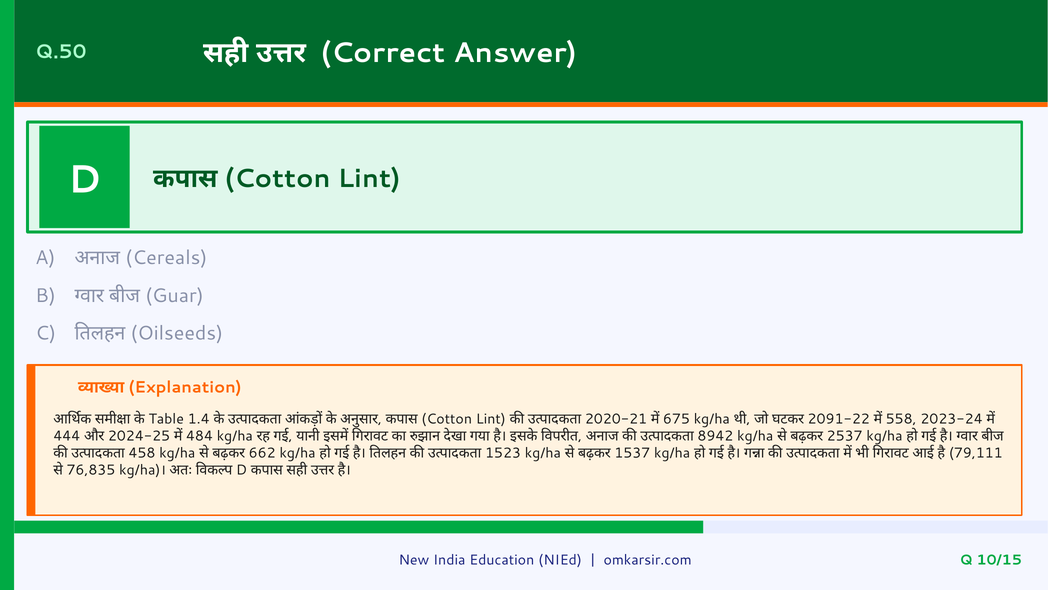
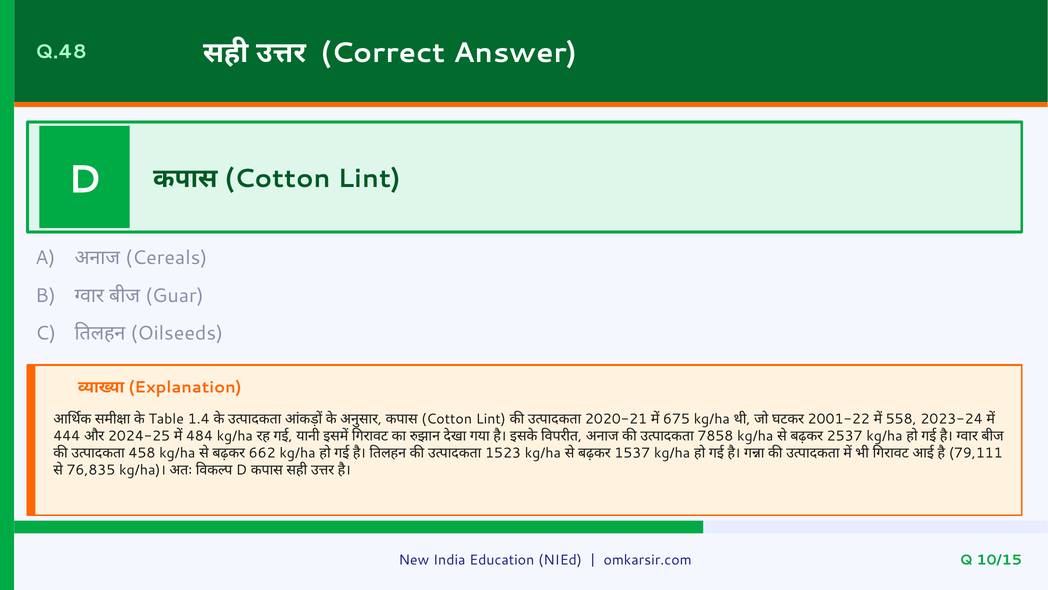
Q.50: Q.50 -> Q.48
2091-22: 2091-22 -> 2001-22
8942: 8942 -> 7858
